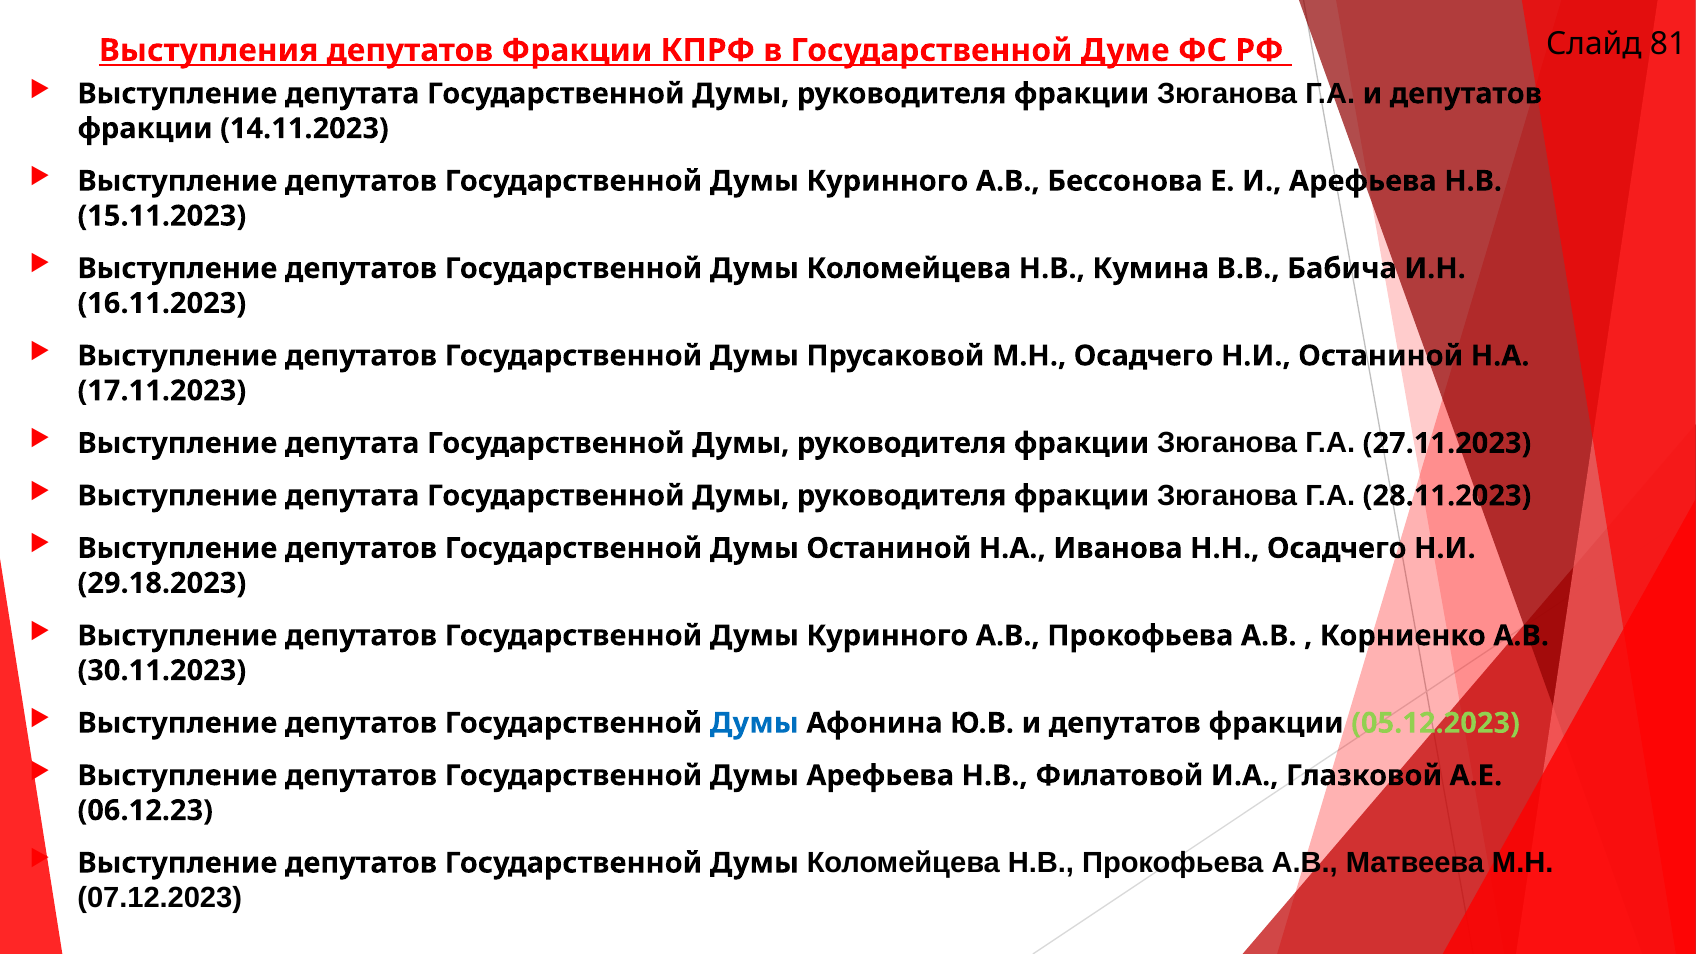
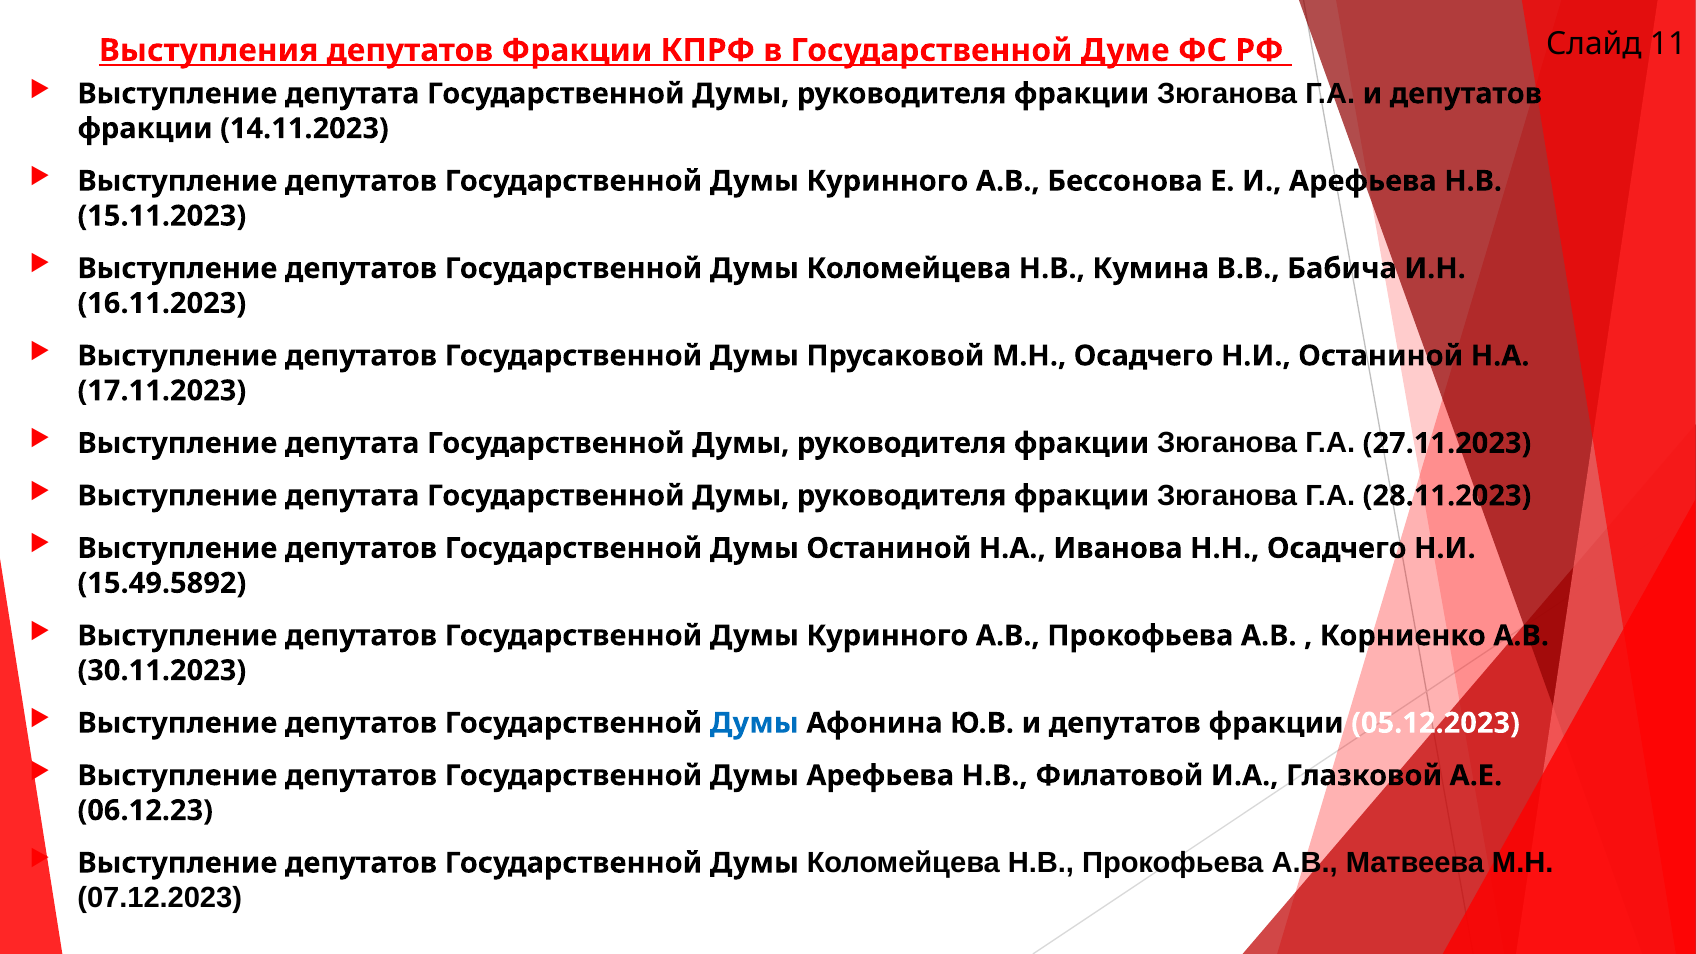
81: 81 -> 11
29.18.2023: 29.18.2023 -> 15.49.5892
05.12.2023 colour: light green -> white
